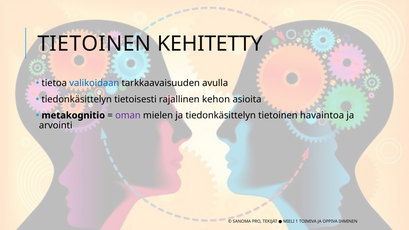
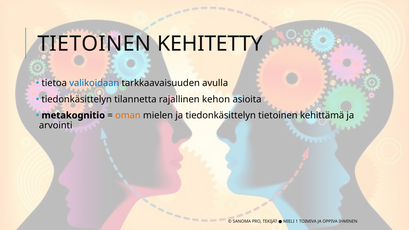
tietoisesti: tietoisesti -> tilannetta
oman colour: purple -> orange
havaintoa: havaintoa -> kehittämä
